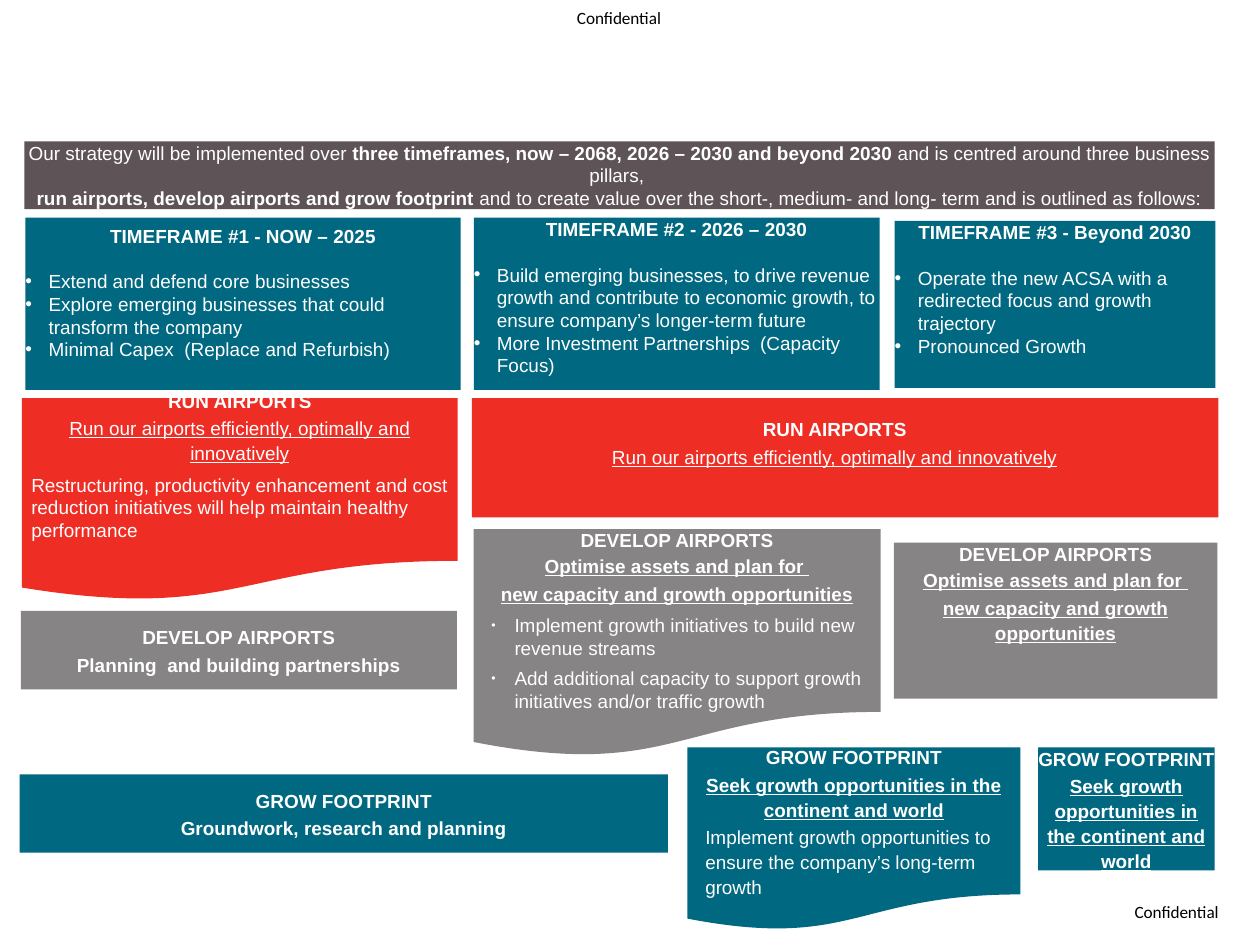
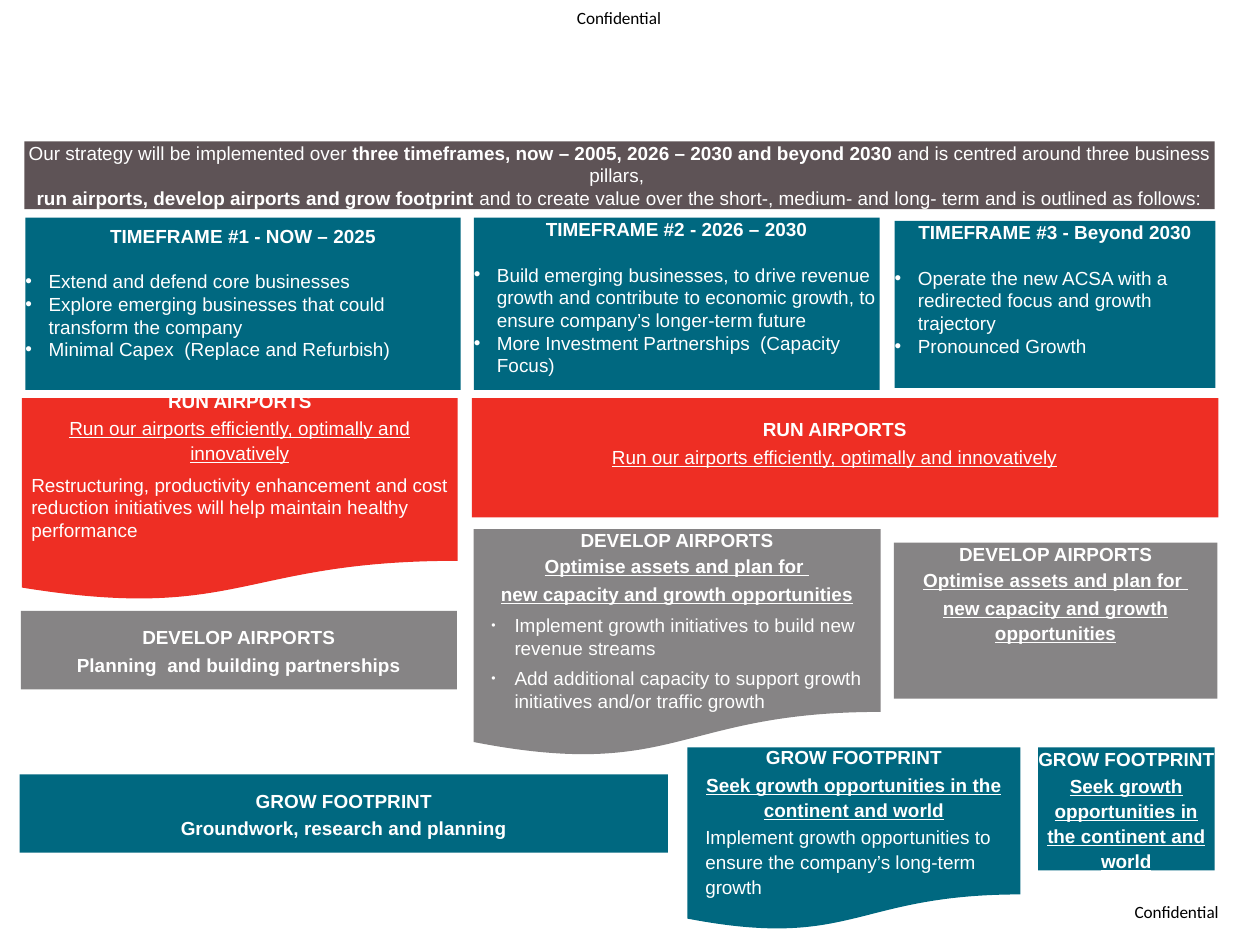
2068: 2068 -> 2005
